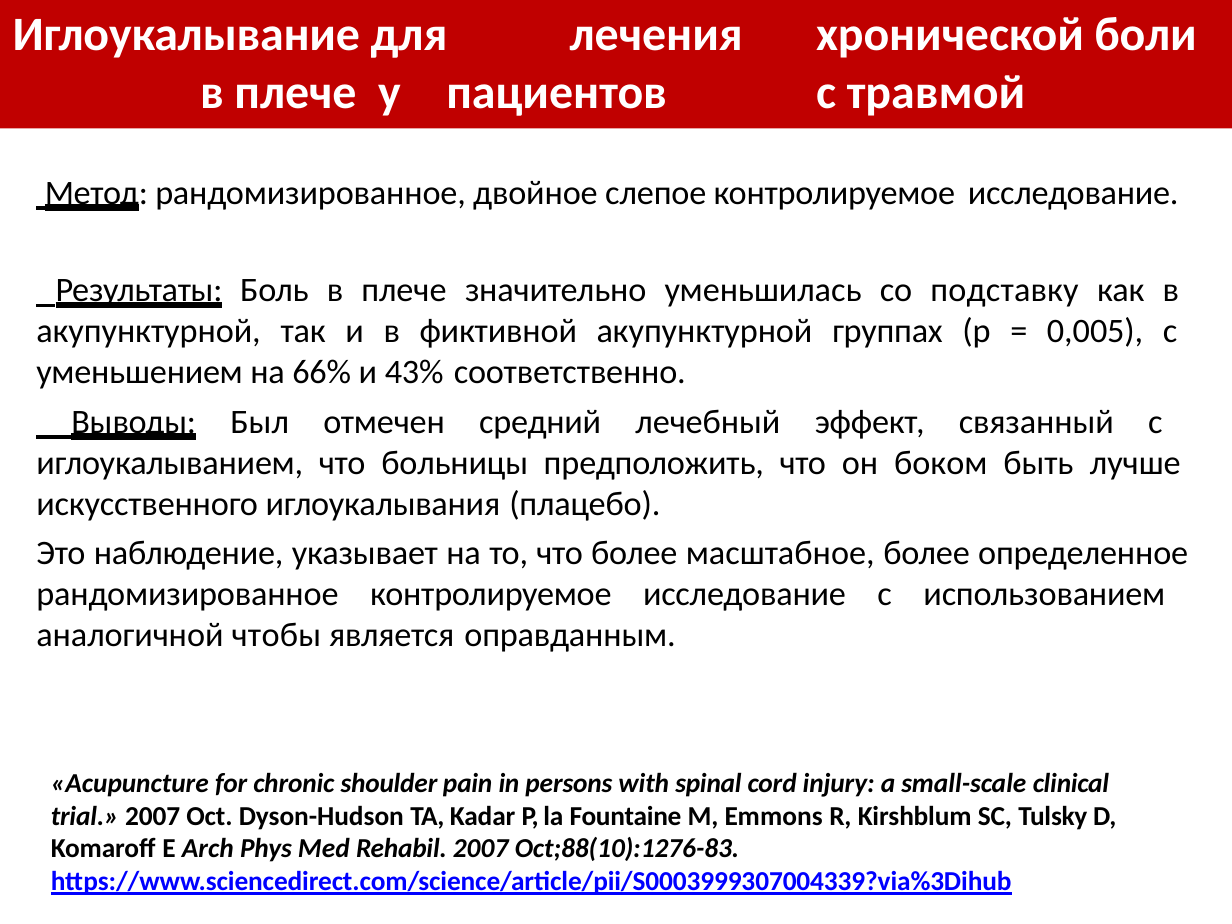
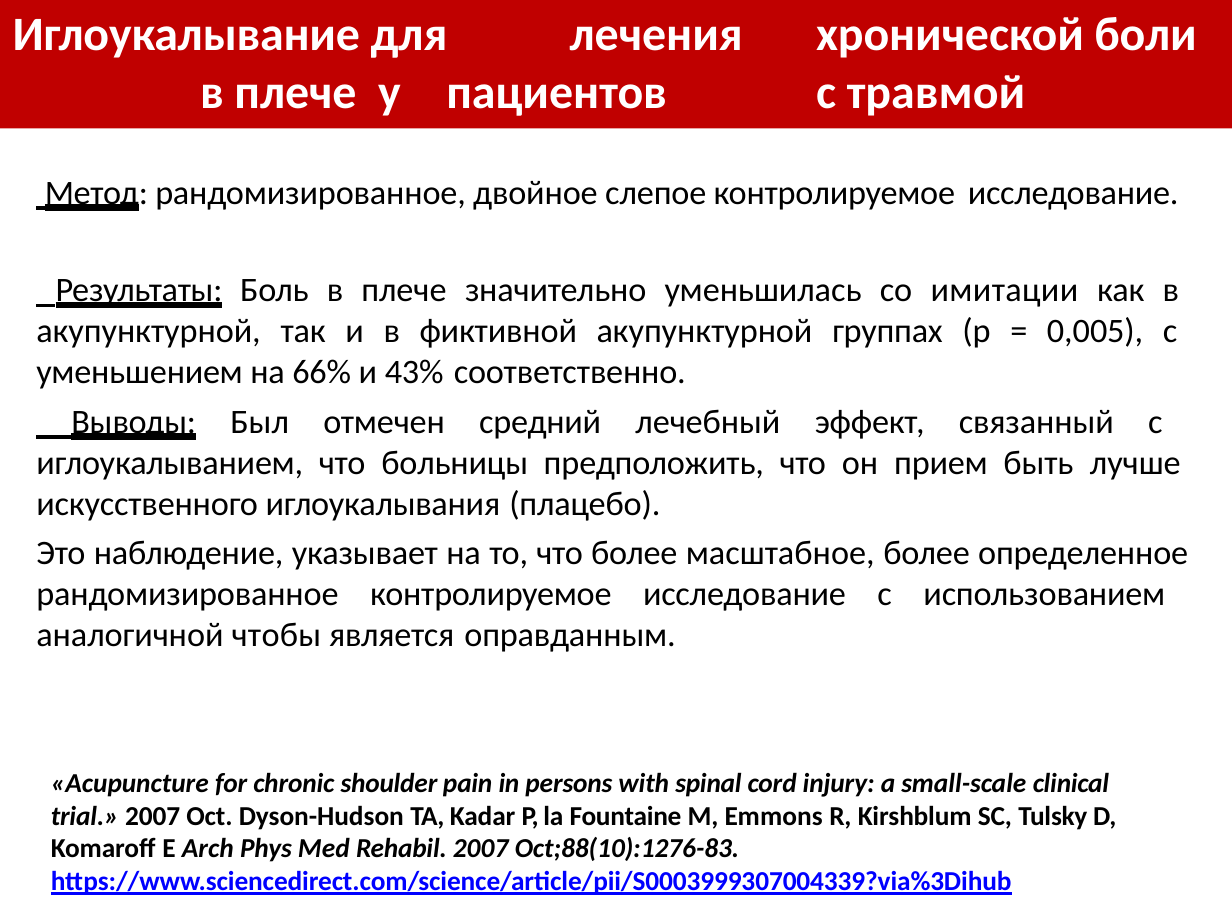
подставку: подставку -> имитации
боком: боком -> прием
